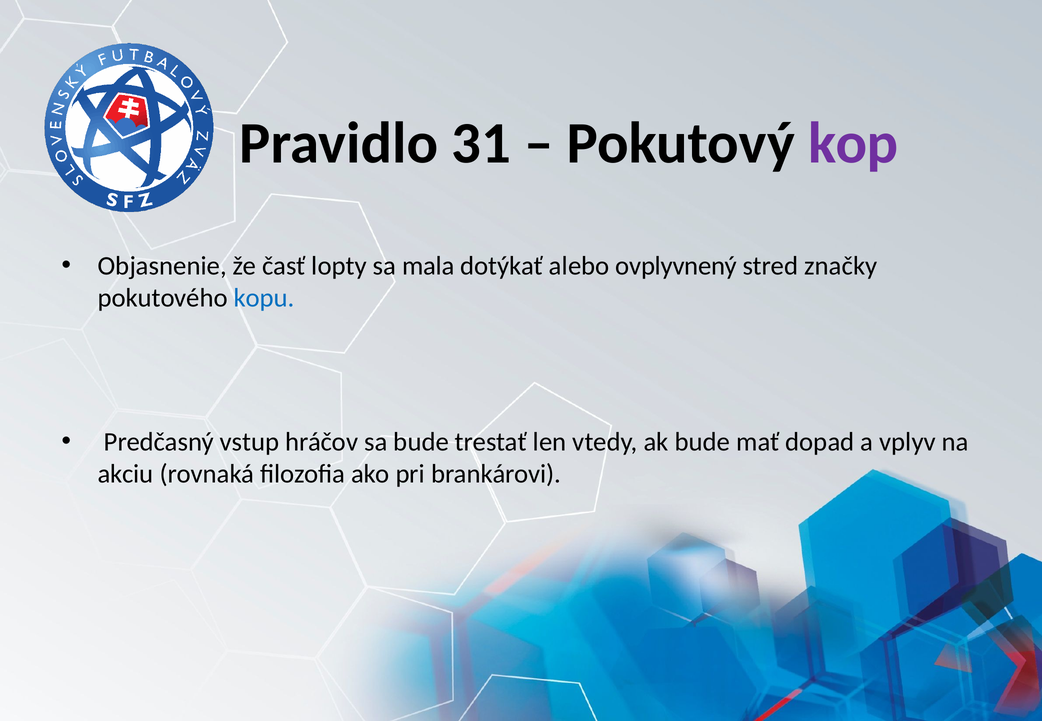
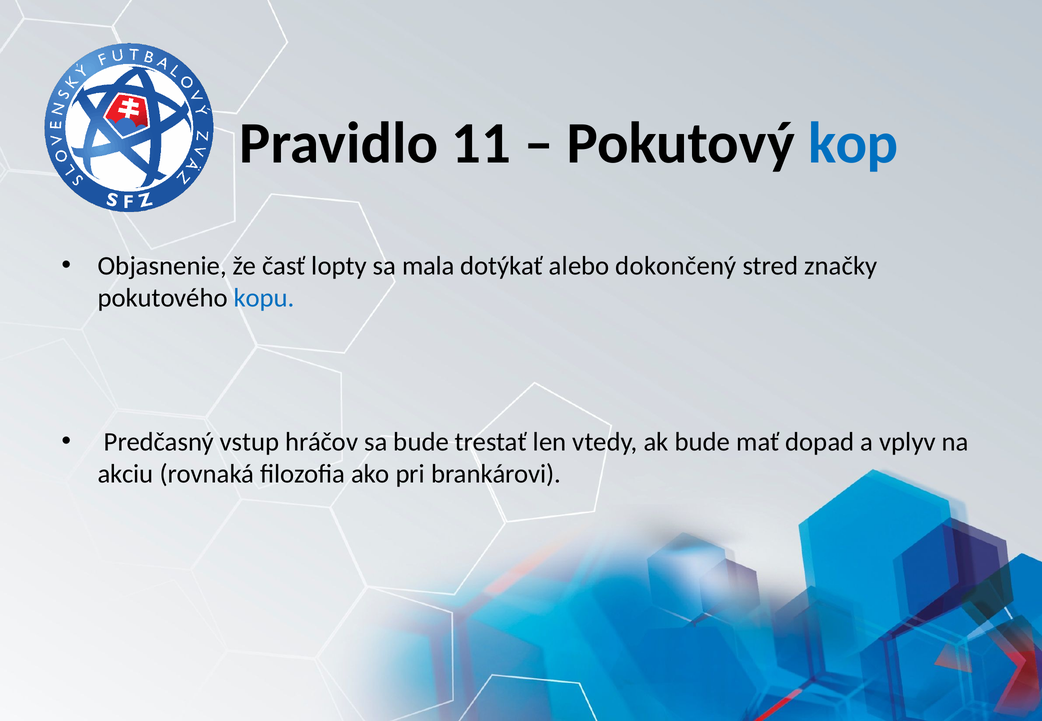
31: 31 -> 11
kop colour: purple -> blue
ovplyvnený: ovplyvnený -> dokončený
